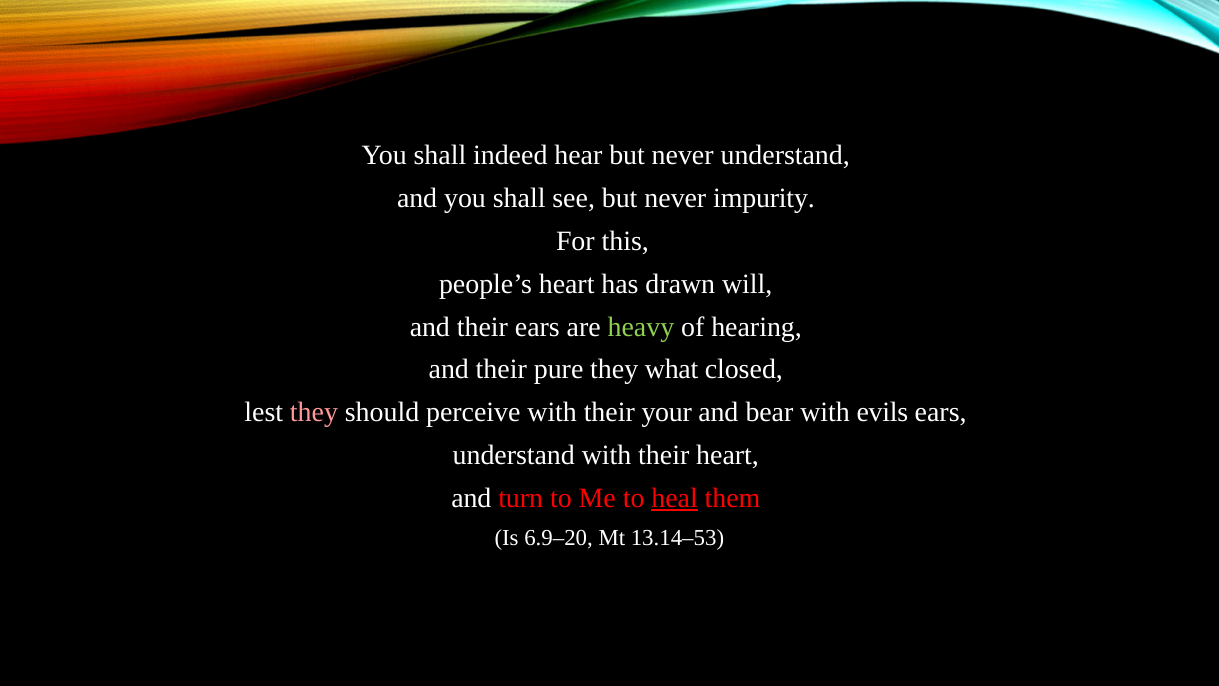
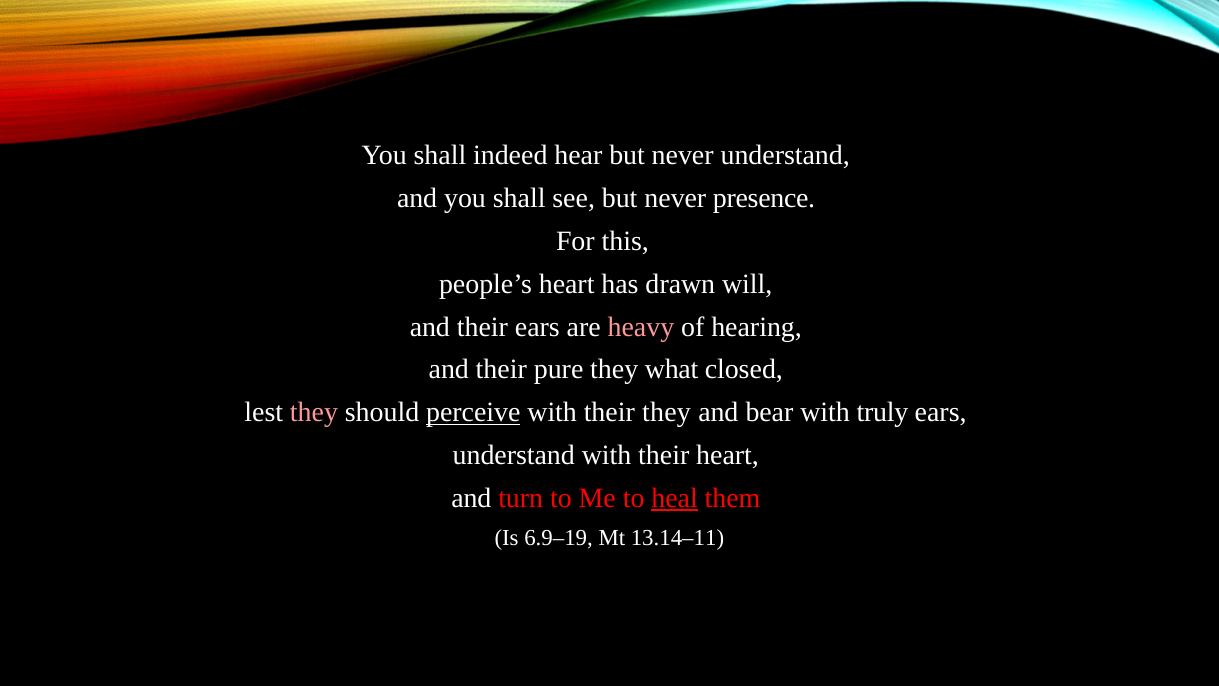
impurity: impurity -> presence
heavy colour: light green -> pink
perceive underline: none -> present
their your: your -> they
evils: evils -> truly
6.9–20: 6.9–20 -> 6.9–19
13.14–53: 13.14–53 -> 13.14–11
